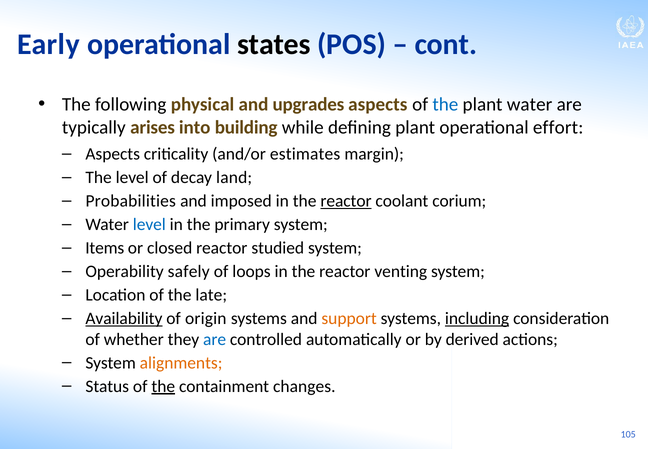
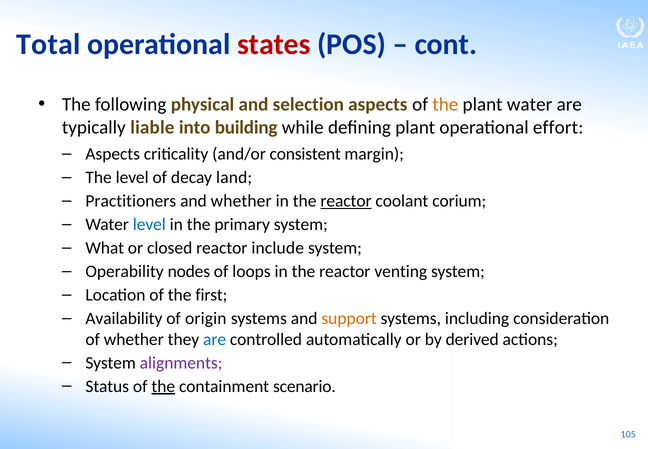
Early: Early -> Total
states colour: black -> red
upgrades: upgrades -> selection
the at (445, 104) colour: blue -> orange
arises: arises -> liable
estimates: estimates -> consistent
Probabilities: Probabilities -> Practitioners
and imposed: imposed -> whether
Items: Items -> What
studied: studied -> include
safely: safely -> nodes
late: late -> first
Availability underline: present -> none
including underline: present -> none
alignments colour: orange -> purple
changes: changes -> scenario
